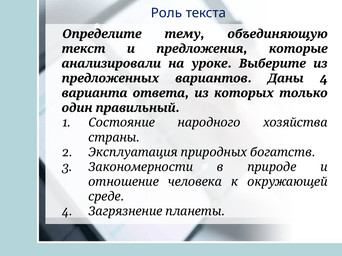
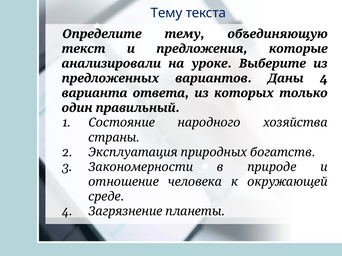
Роль at (166, 13): Роль -> Тему
